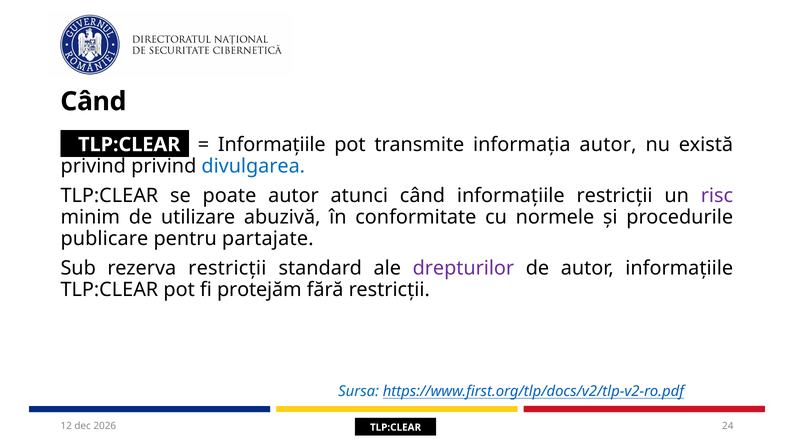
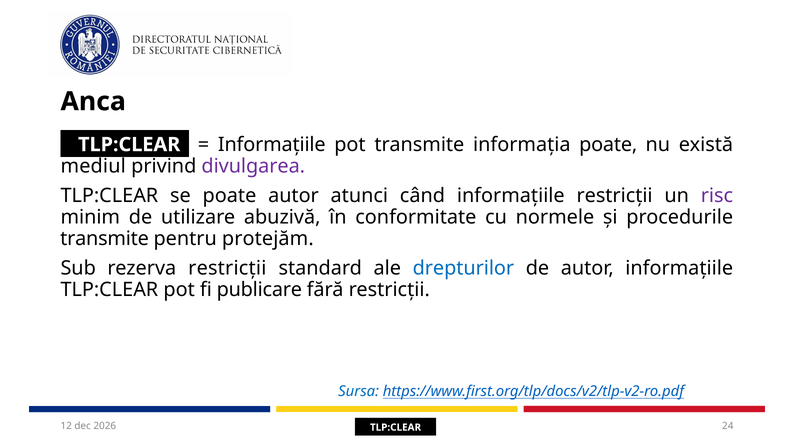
Când at (93, 101): Când -> Anca
informația autor: autor -> poate
privind at (93, 166): privind -> mediul
divulgarea colour: blue -> purple
publicare at (104, 238): publicare -> transmite
partajate: partajate -> protejăm
drepturilor colour: purple -> blue
protejăm: protejăm -> publicare
